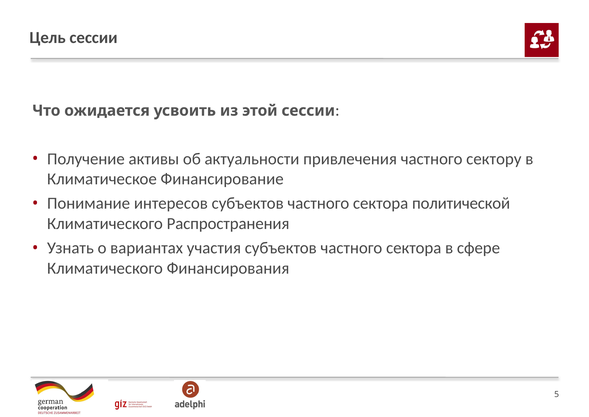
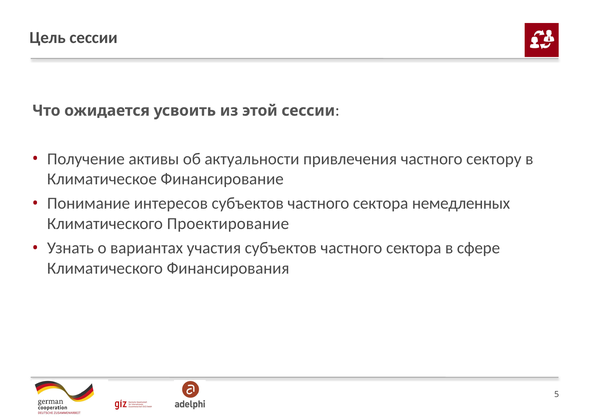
политической: политической -> немедленных
Распространения: Распространения -> Проектирование
